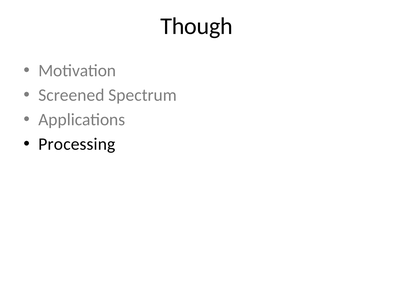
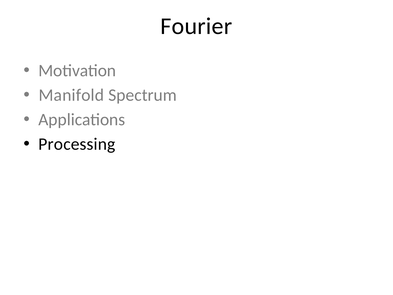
Though: Though -> Fourier
Screened: Screened -> Manifold
